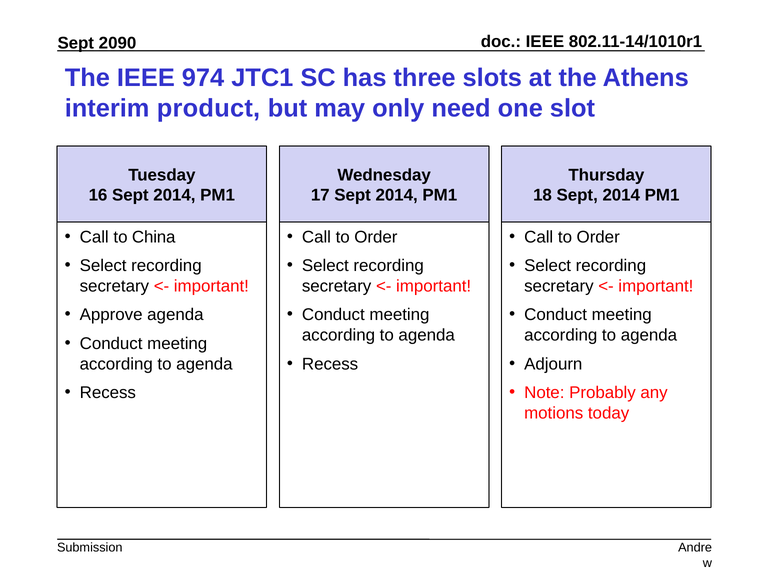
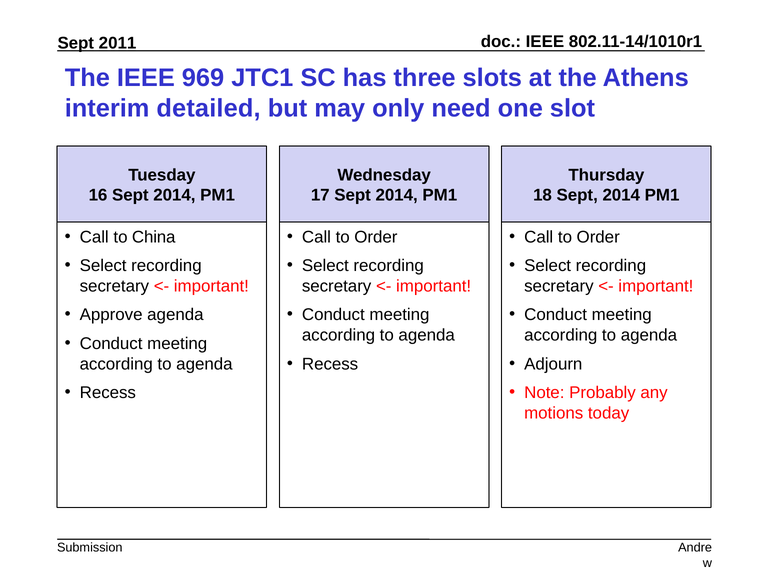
2090: 2090 -> 2011
974: 974 -> 969
product: product -> detailed
